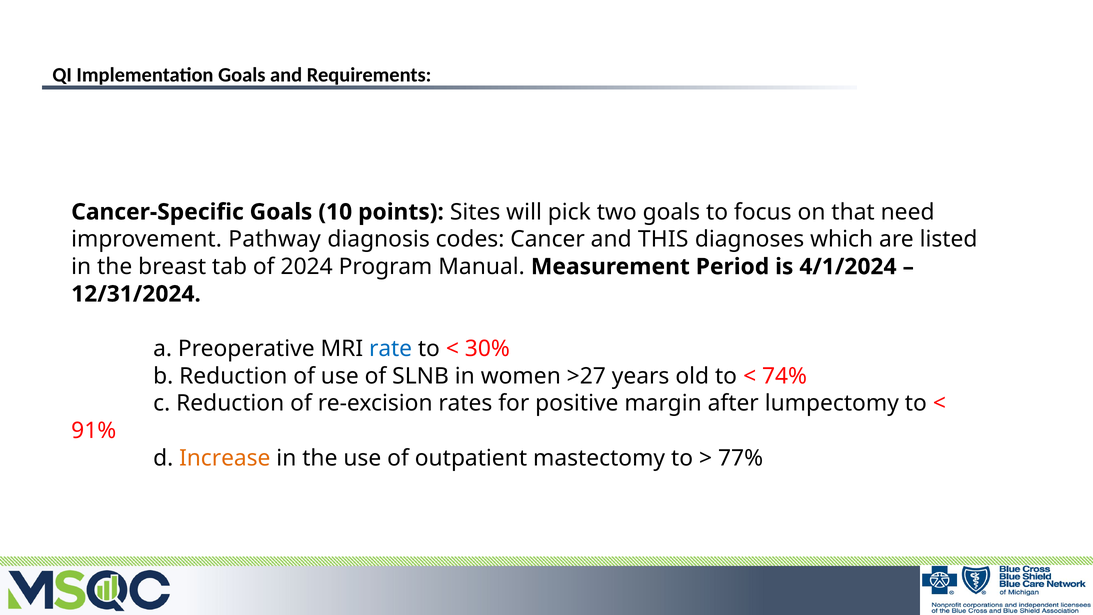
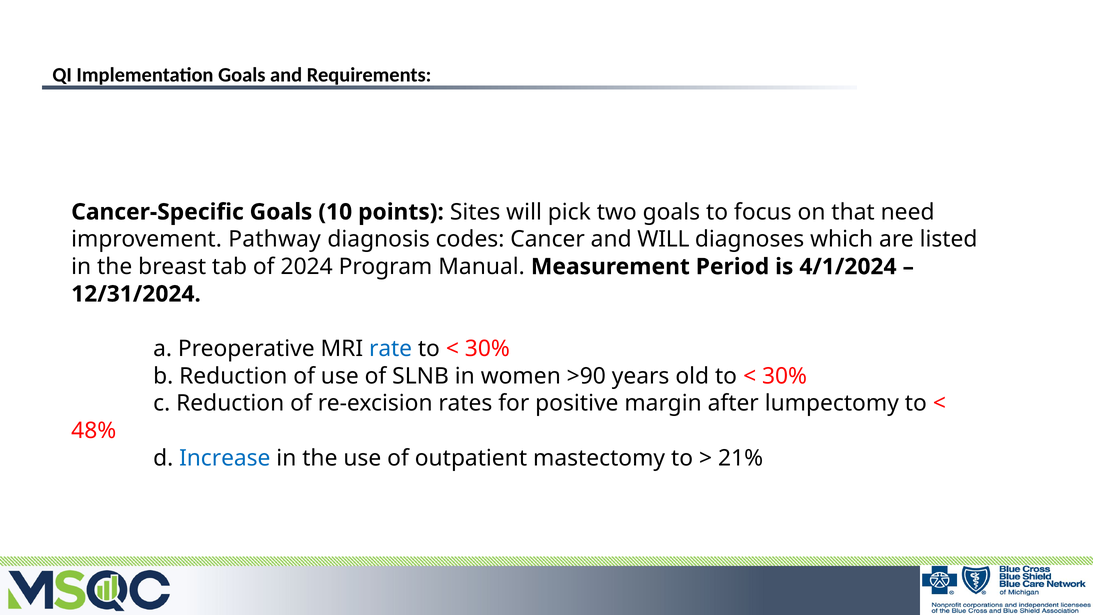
and THIS: THIS -> WILL
>27: >27 -> >90
74% at (785, 376): 74% -> 30%
91%: 91% -> 48%
Increase colour: orange -> blue
77%: 77% -> 21%
